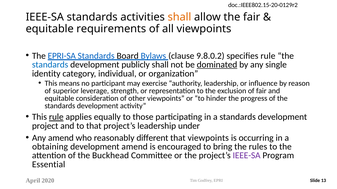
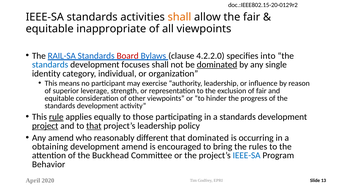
requirements: requirements -> inappropriate
EPRI-SA: EPRI-SA -> RAIL-SA
Board colour: black -> red
9.8.0.2: 9.8.0.2 -> 4.2.2.0
specifies rule: rule -> into
publicly: publicly -> focuses
project underline: none -> present
that at (94, 126) underline: none -> present
under: under -> policy
that viewpoints: viewpoints -> dominated
IEEE-SA at (247, 156) colour: purple -> blue
Essential: Essential -> Behavior
